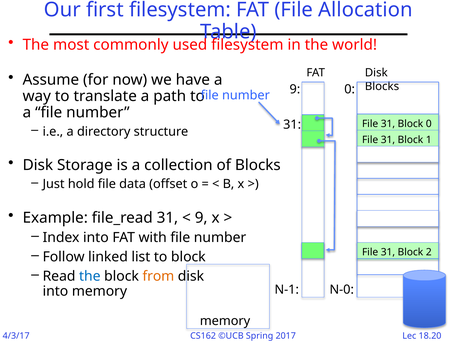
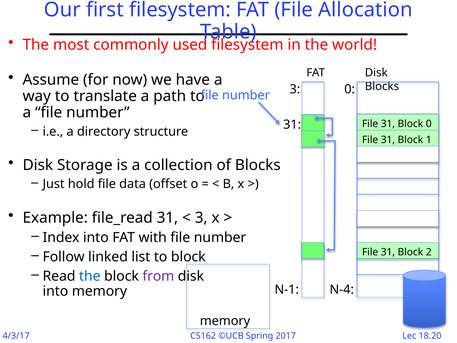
9 at (295, 89): 9 -> 3
9 at (201, 218): 9 -> 3
from colour: orange -> purple
N-0: N-0 -> N-4
